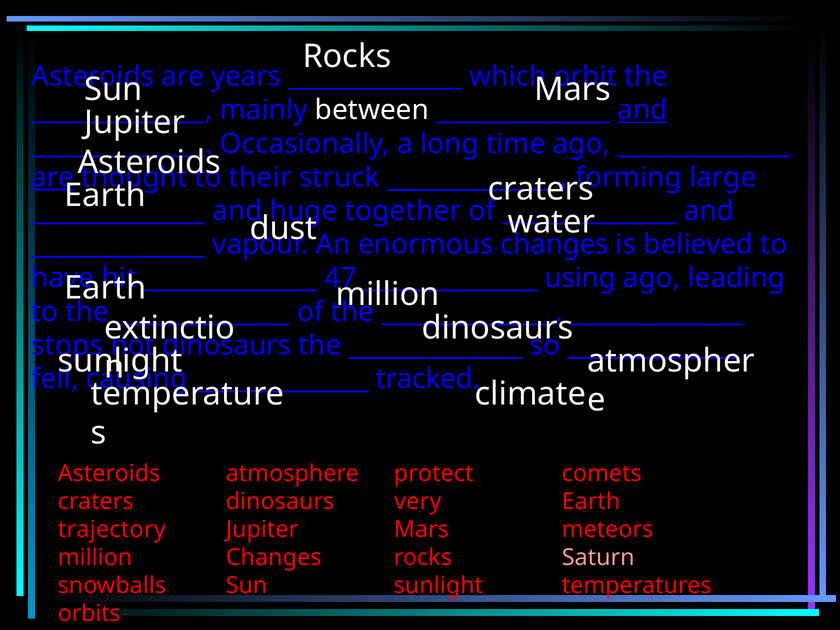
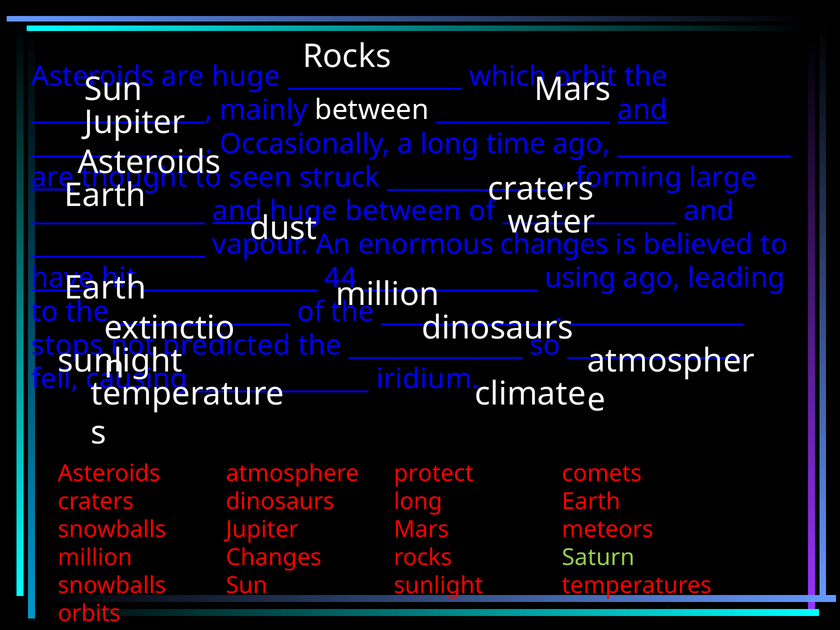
are years: years -> huge
their: their -> seen
and at (237, 211) underline: none -> present
huge together: together -> between
have underline: none -> present
47: 47 -> 44
dinosaurs at (227, 345): dinosaurs -> predicted
tracked: tracked -> iridium
dinosaurs very: very -> long
trajectory at (112, 530): trajectory -> snowballs
Saturn colour: pink -> light green
